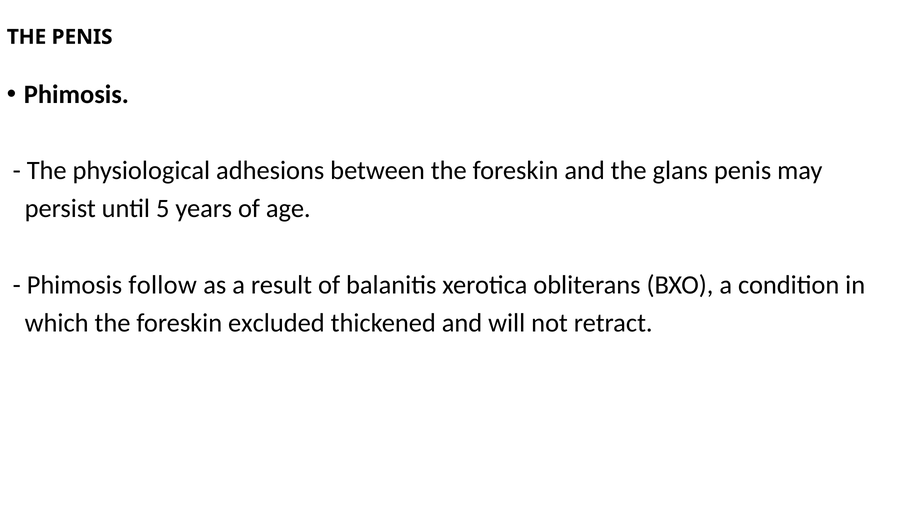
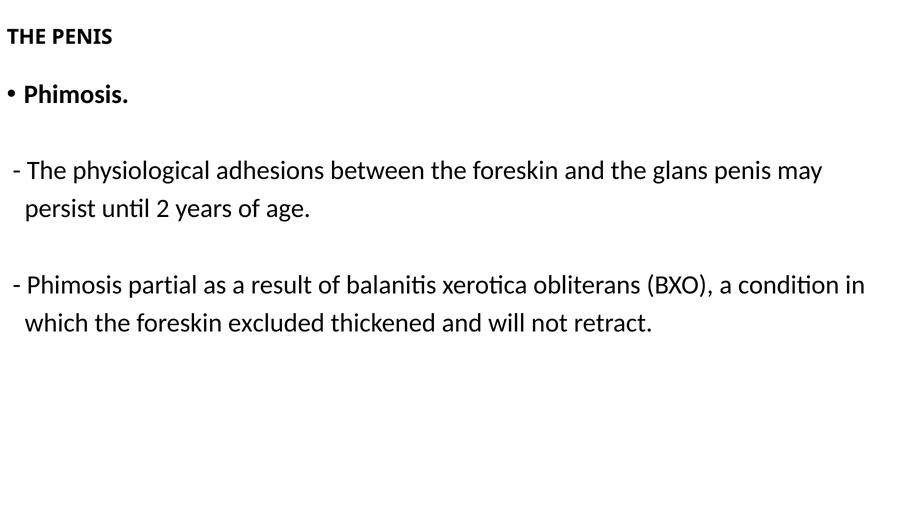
5: 5 -> 2
follow: follow -> partial
